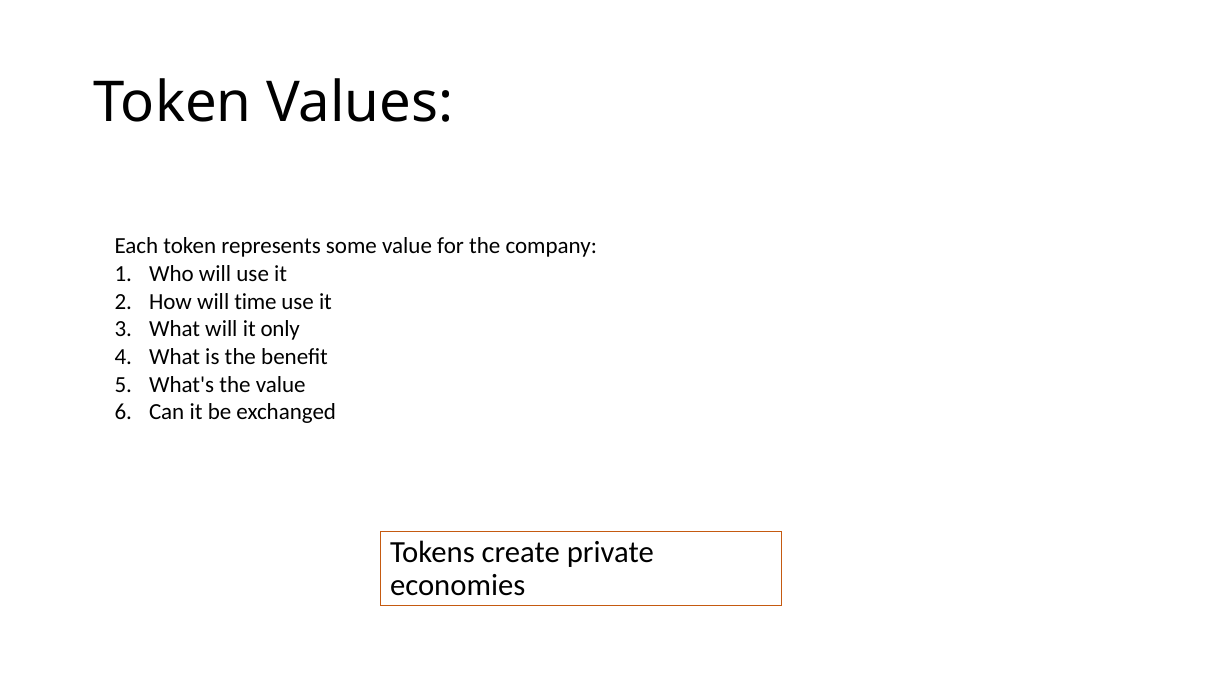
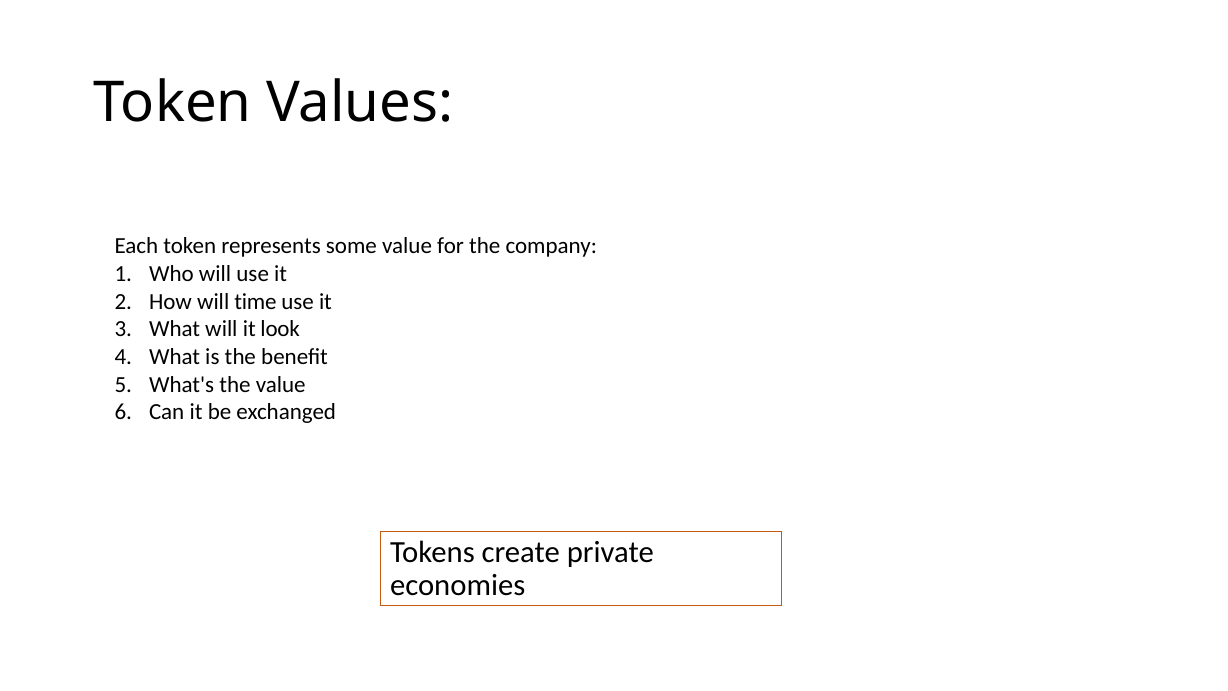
only: only -> look
